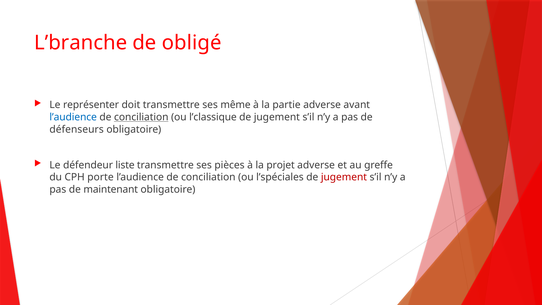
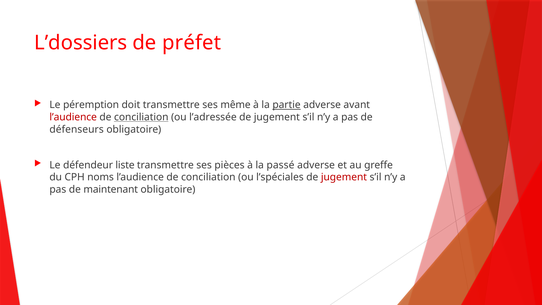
L’branche: L’branche -> L’dossiers
obligé: obligé -> préfet
représenter: représenter -> péremption
partie underline: none -> present
l’audience at (73, 117) colour: blue -> red
l’classique: l’classique -> l’adressée
projet: projet -> passé
porte: porte -> noms
